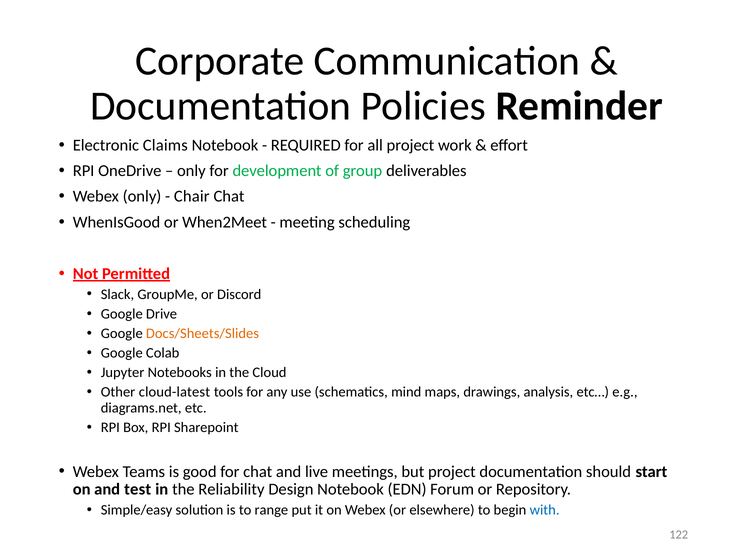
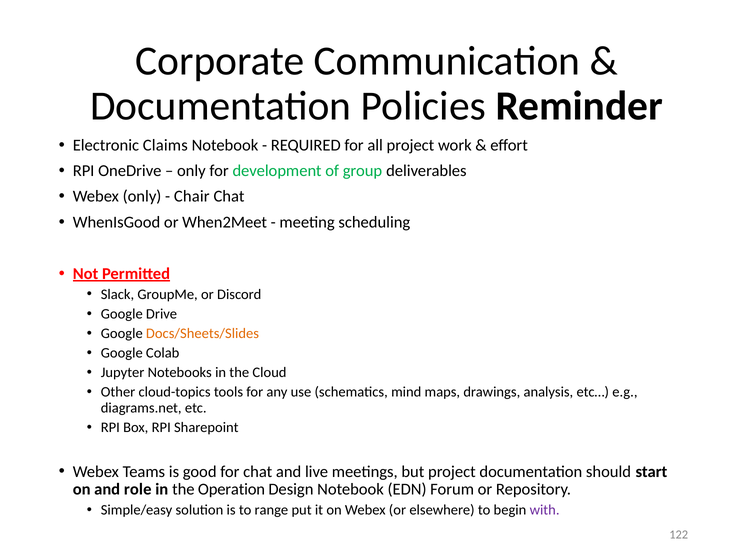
cloud-latest: cloud-latest -> cloud-topics
test: test -> role
Reliability: Reliability -> Operation
with colour: blue -> purple
